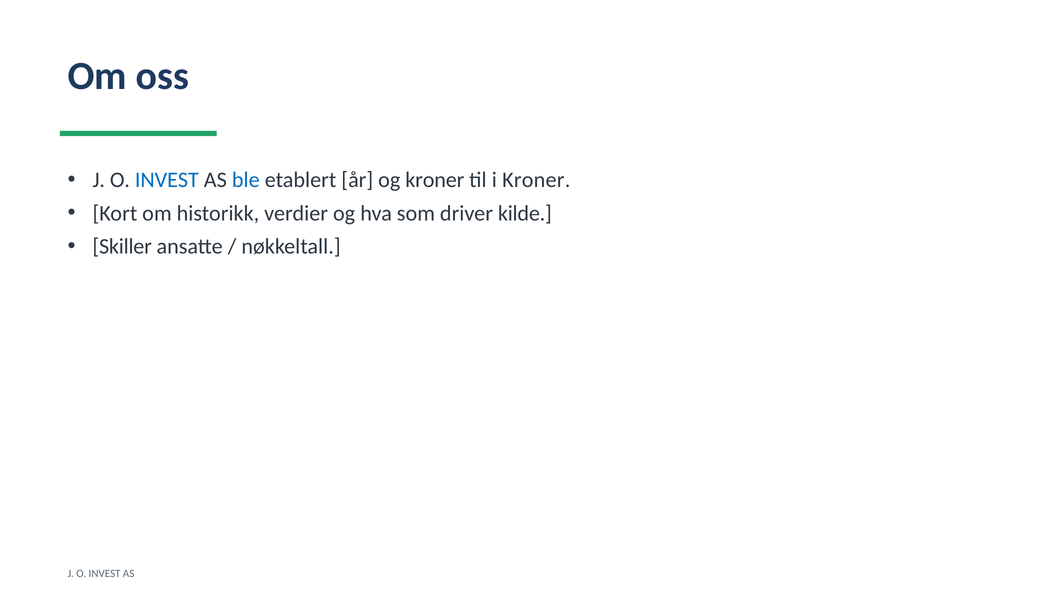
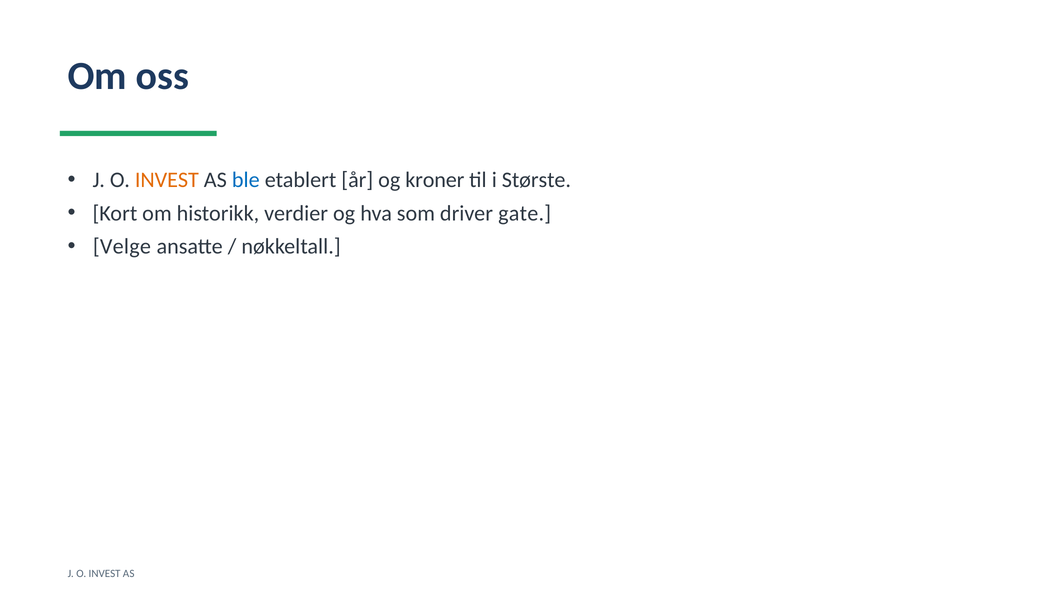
INVEST at (167, 180) colour: blue -> orange
i Kroner: Kroner -> Største
kilde: kilde -> gate
Skiller: Skiller -> Velge
